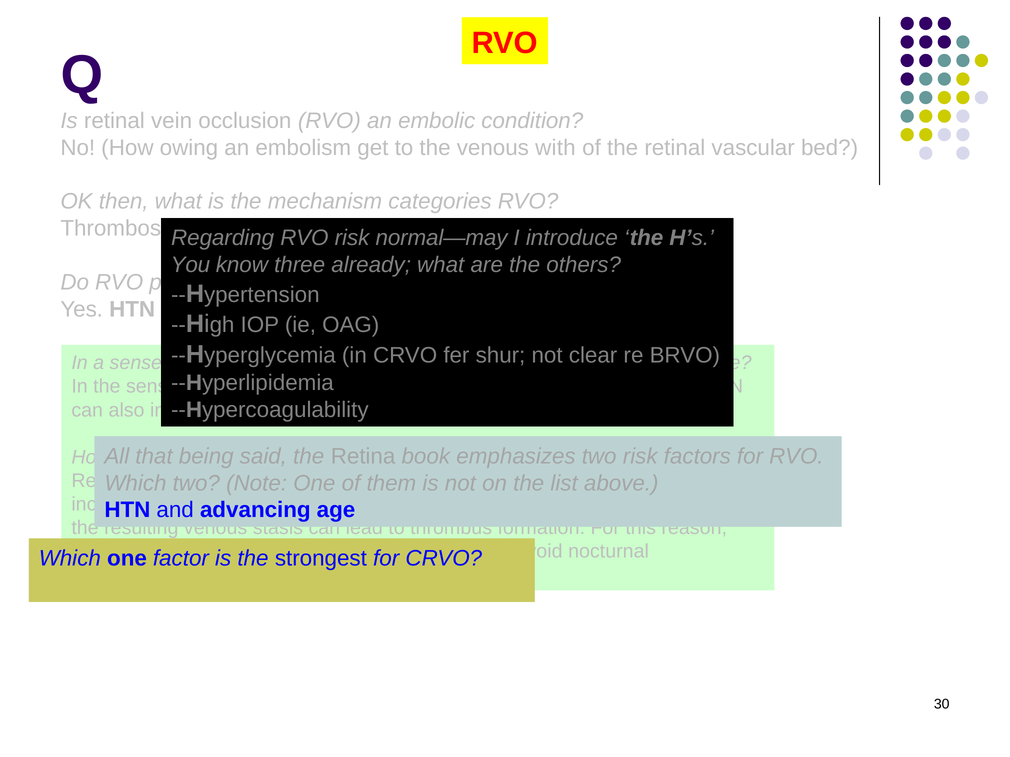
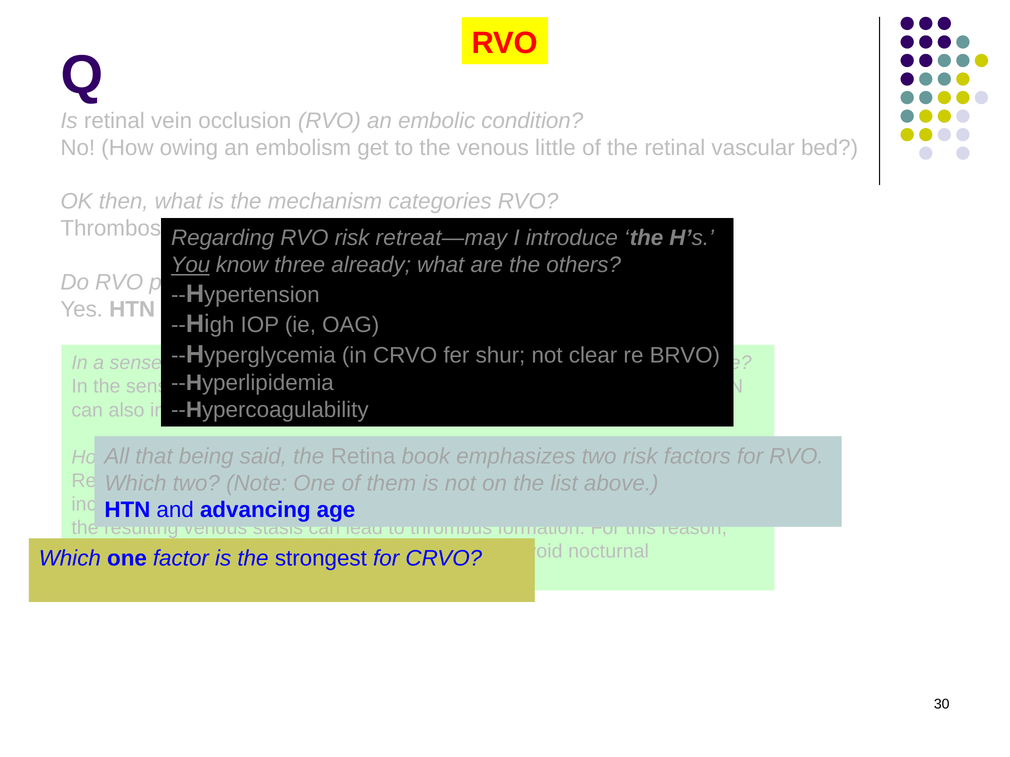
with: with -> little
normal—may: normal—may -> retreat—may
You underline: none -> present
